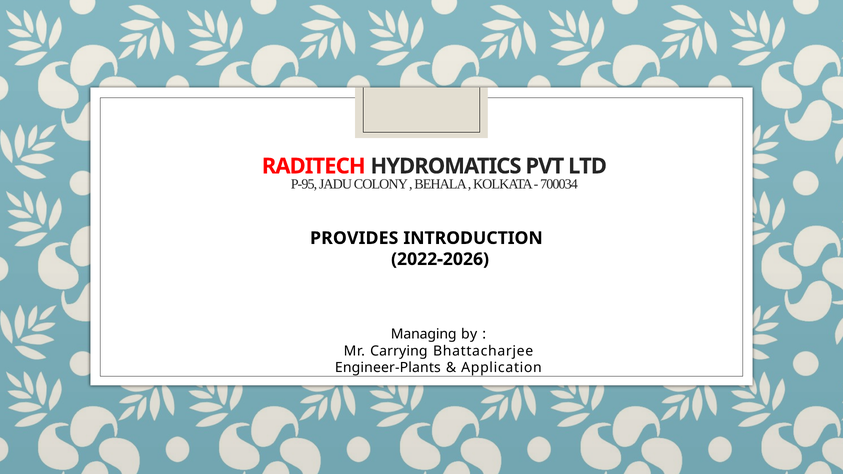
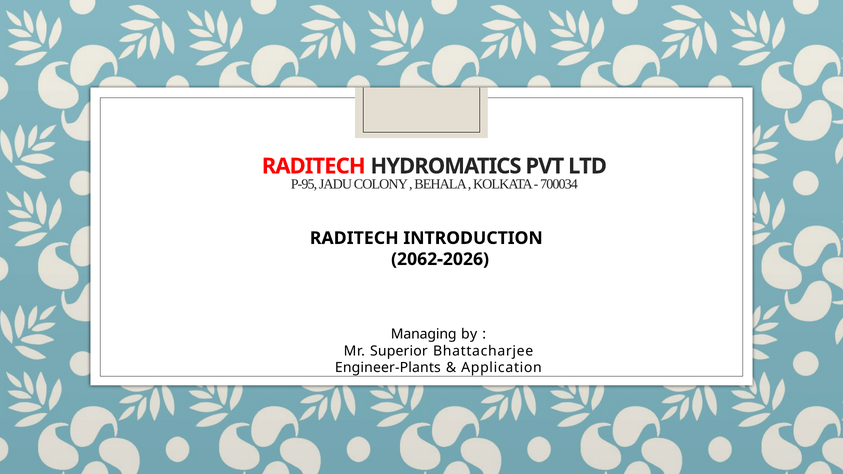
PROVIDES at (354, 238): PROVIDES -> RADITECH
2022-2026: 2022-2026 -> 2062-2026
Carrying: Carrying -> Superior
